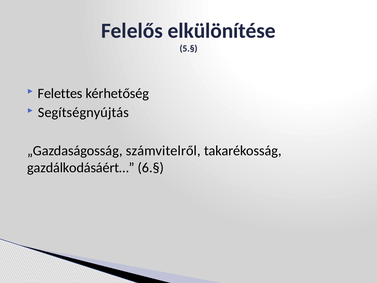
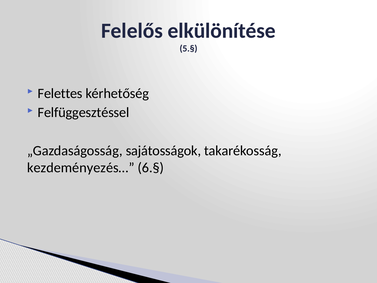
Segítségnyújtás: Segítségnyújtás -> Felfüggesztéssel
számvitelről: számvitelről -> sajátosságok
gazdálkodásáért…: gazdálkodásáért… -> kezdeményezés…
